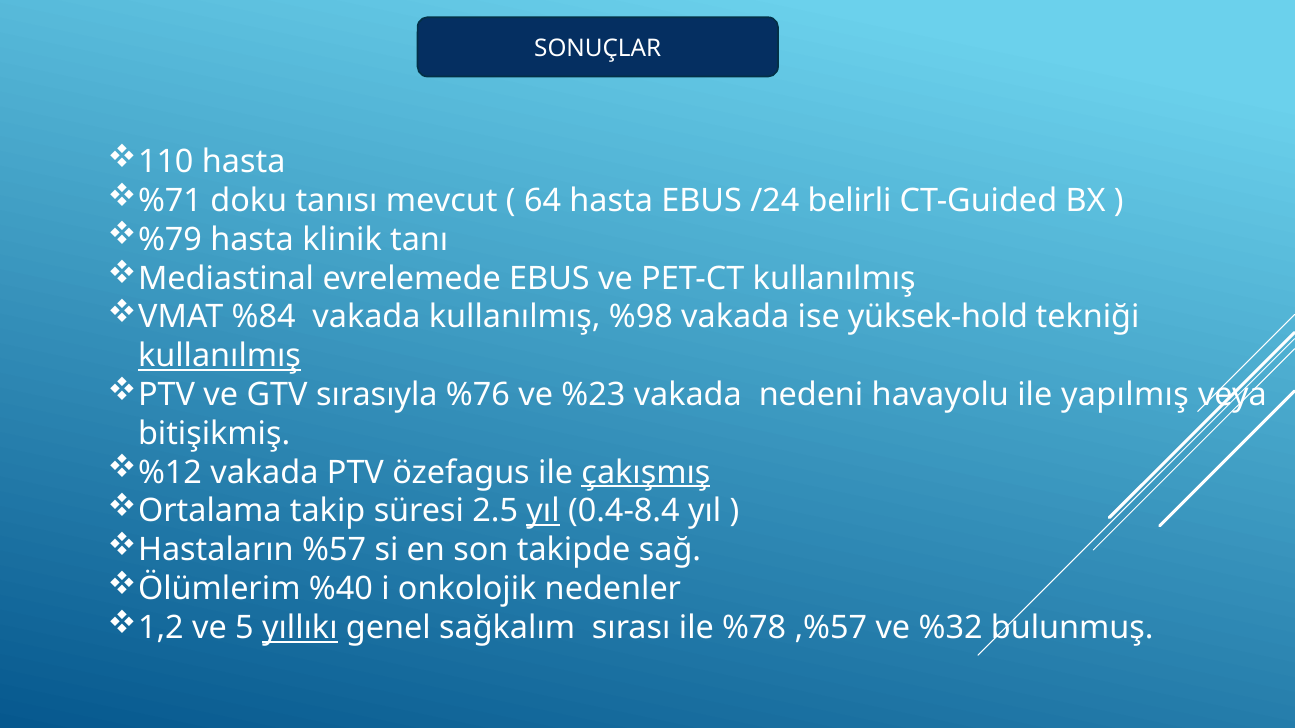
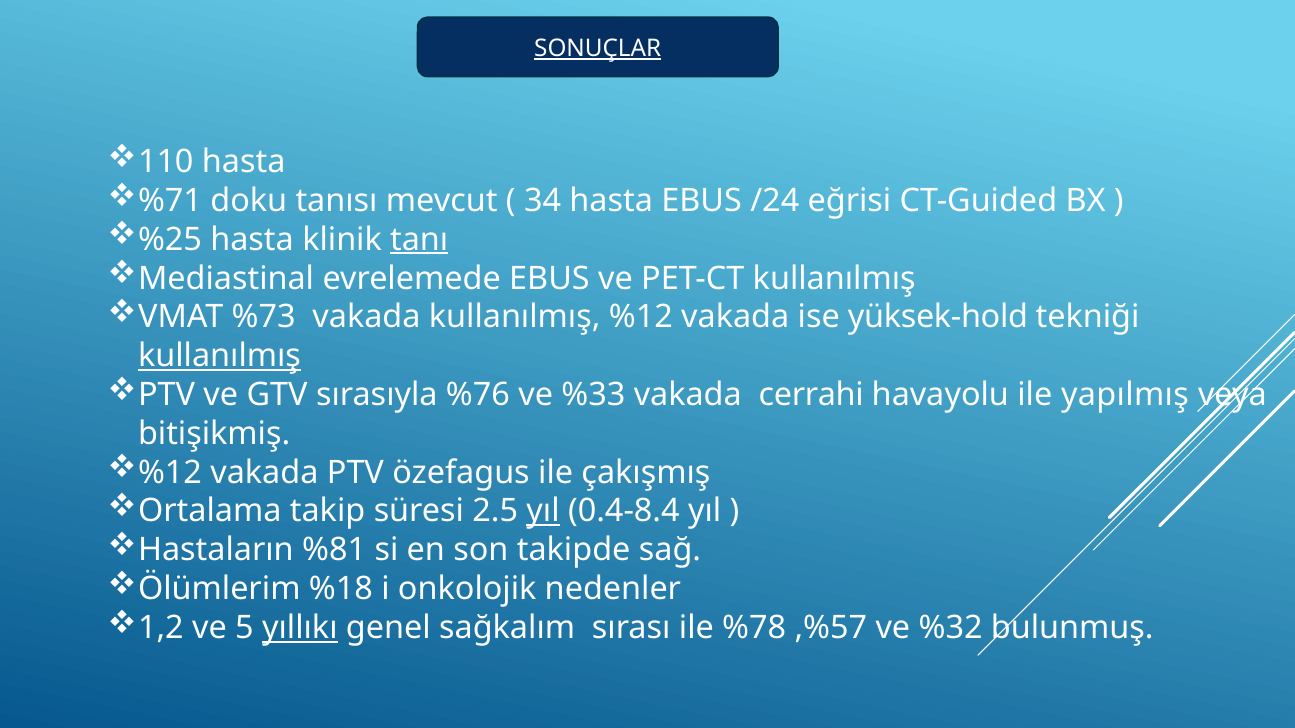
SONUÇLAR underline: none -> present
64: 64 -> 34
belirli: belirli -> eğrisi
%79: %79 -> %25
tanı underline: none -> present
%84: %84 -> %73
kullanılmış %98: %98 -> %12
%23: %23 -> %33
nedeni: nedeni -> cerrahi
çakışmış underline: present -> none
%57: %57 -> %81
%40: %40 -> %18
